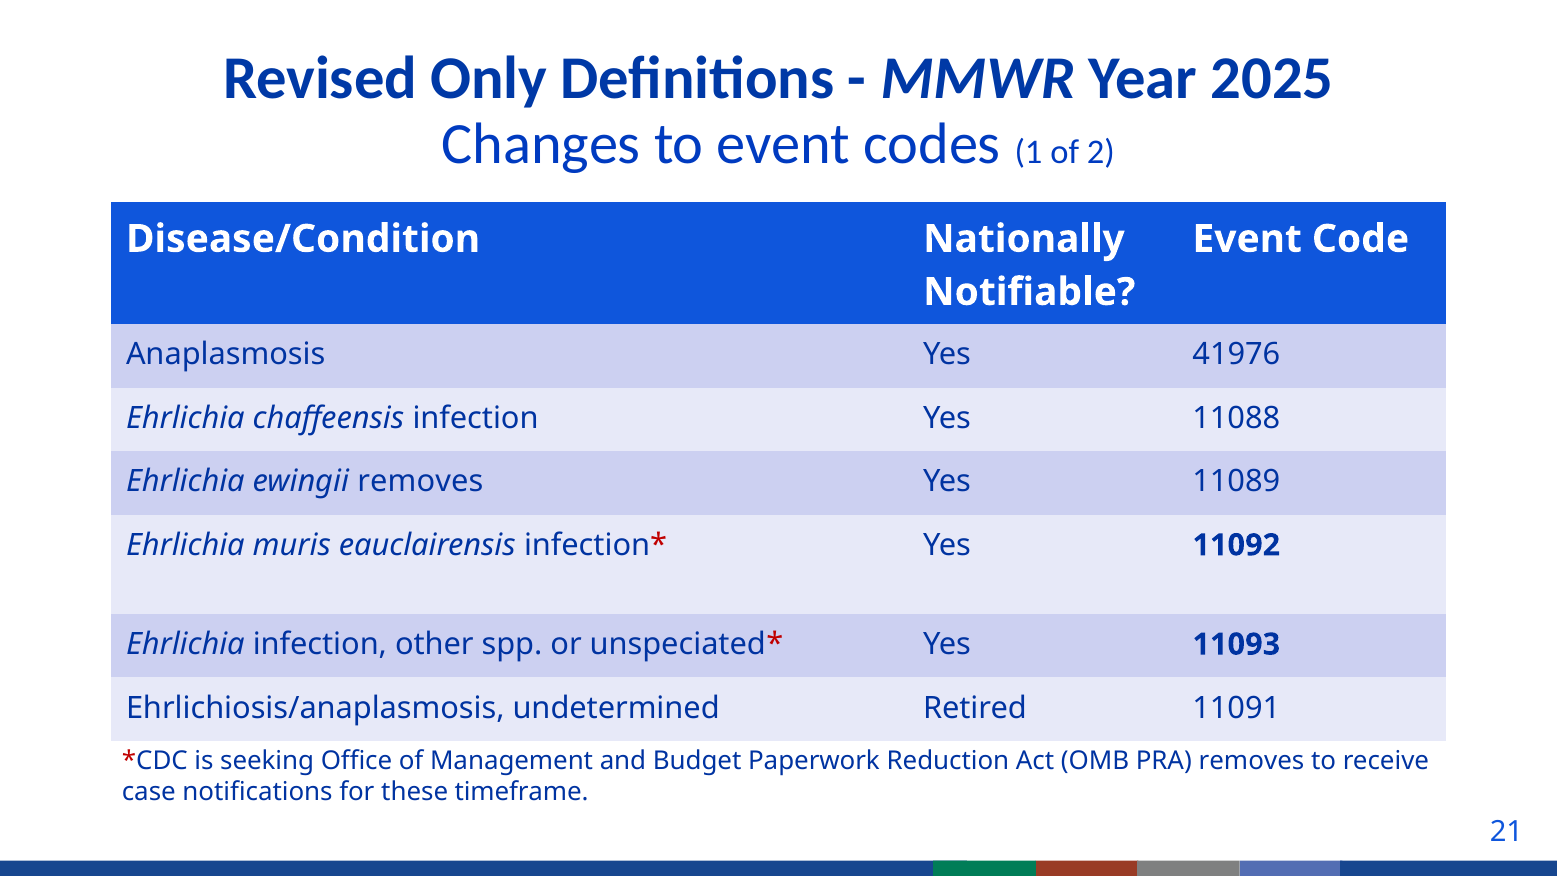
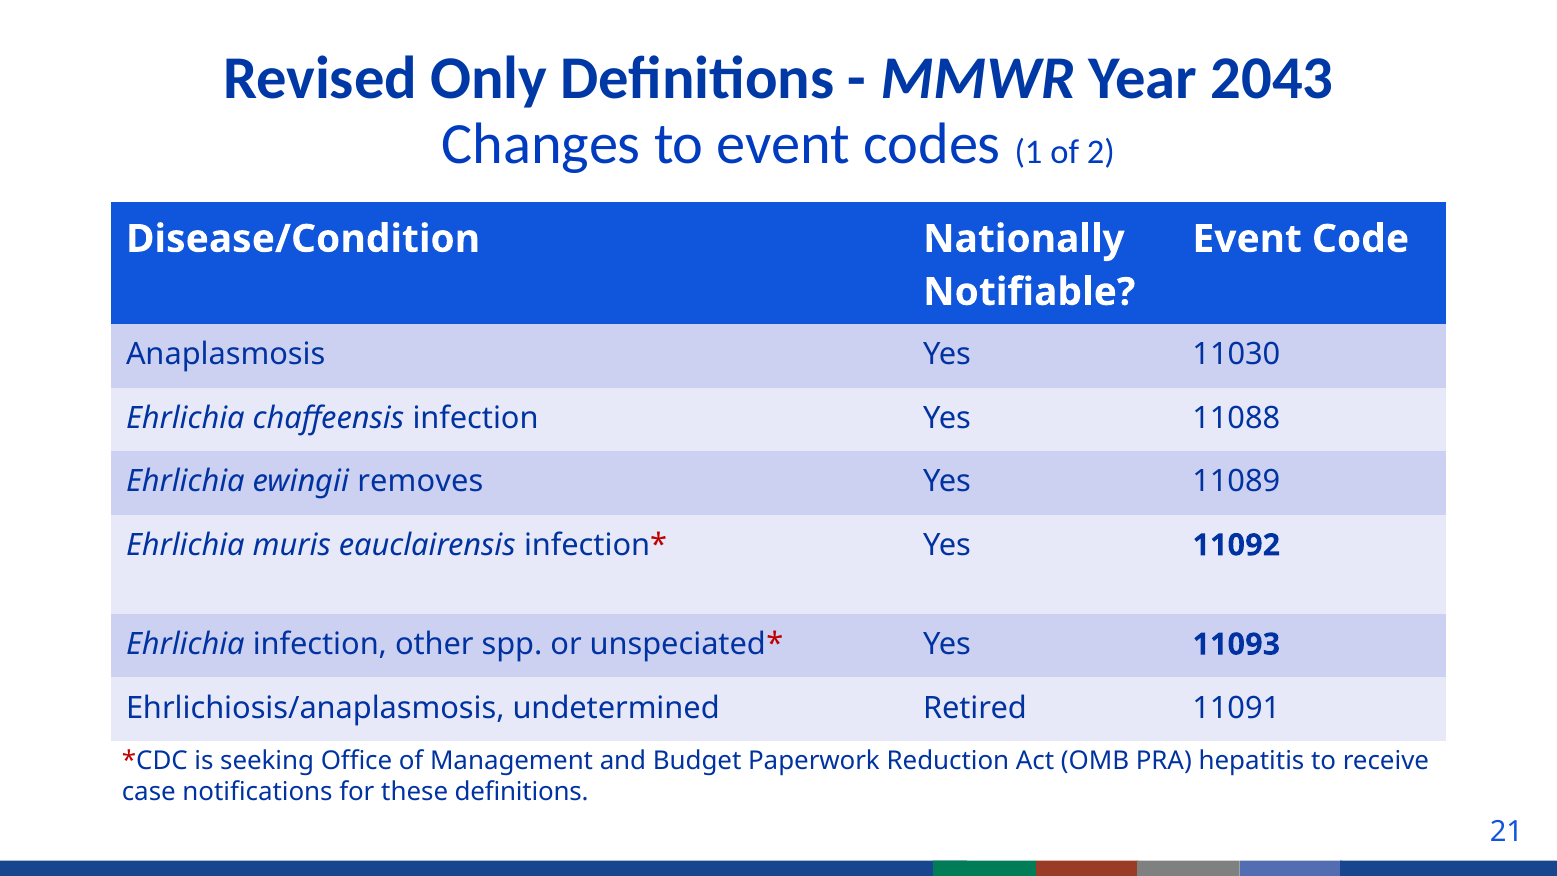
2025: 2025 -> 2043
41976: 41976 -> 11030
PRA removes: removes -> hepatitis
these timeframe: timeframe -> definitions
